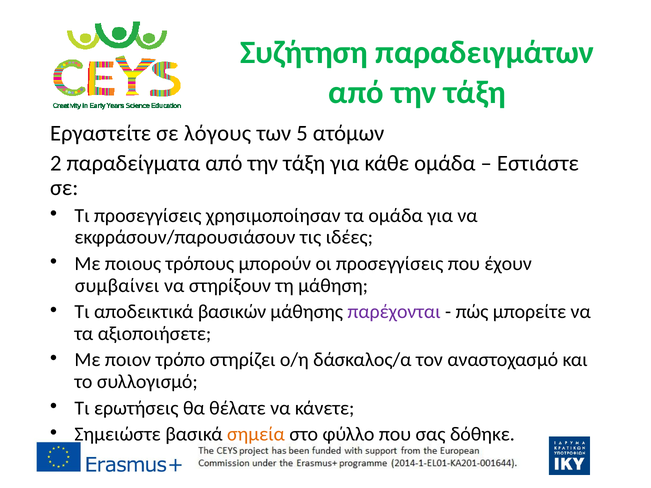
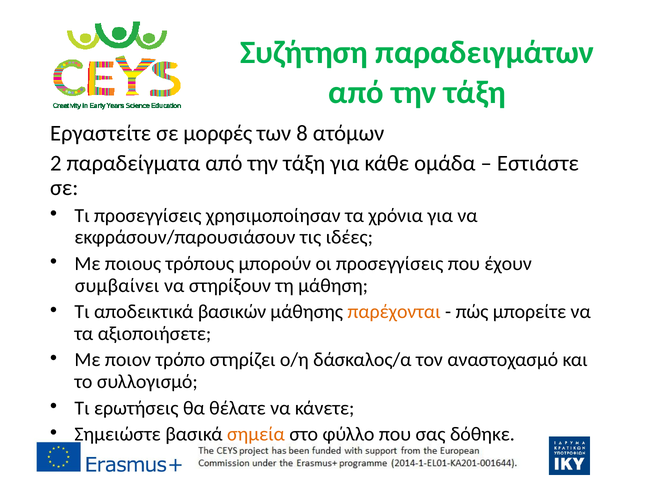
λόγους: λόγους -> μορφές
5: 5 -> 8
τα ομάδα: ομάδα -> χρόνια
παρέχονται colour: purple -> orange
